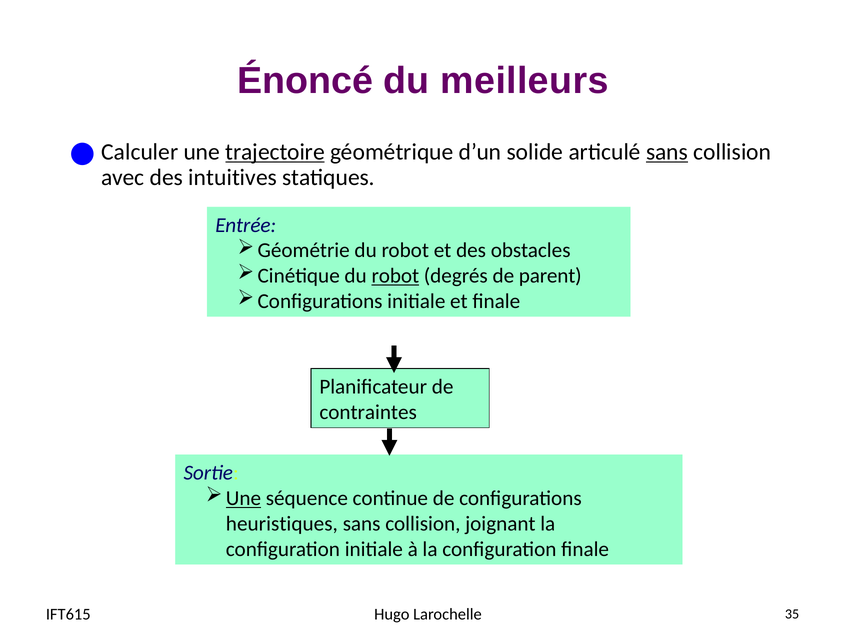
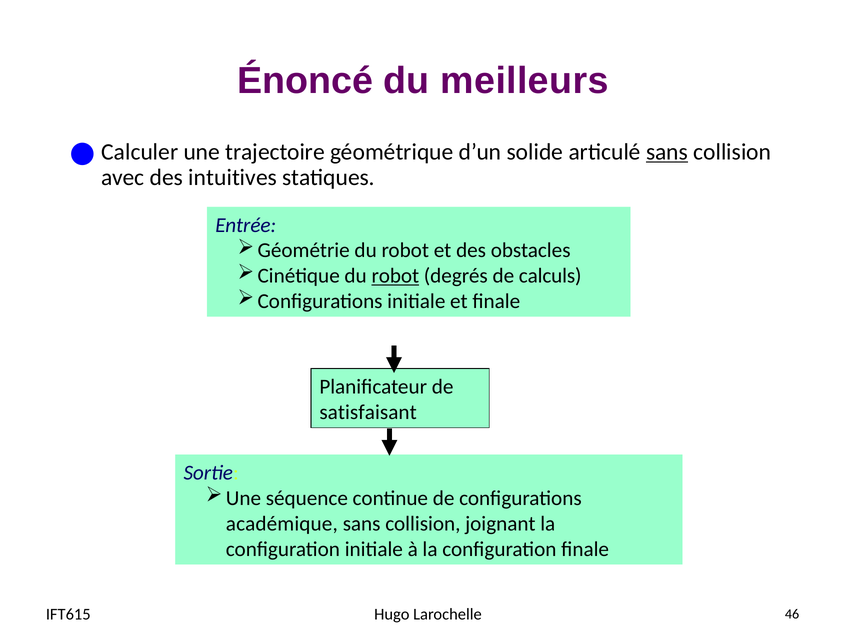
trajectoire underline: present -> none
parent: parent -> calculs
contraintes: contraintes -> satisfaisant
Une at (243, 499) underline: present -> none
heuristiques: heuristiques -> académique
35: 35 -> 46
